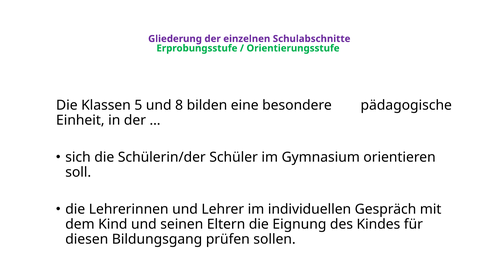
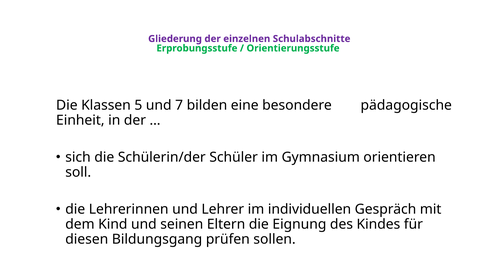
8: 8 -> 7
